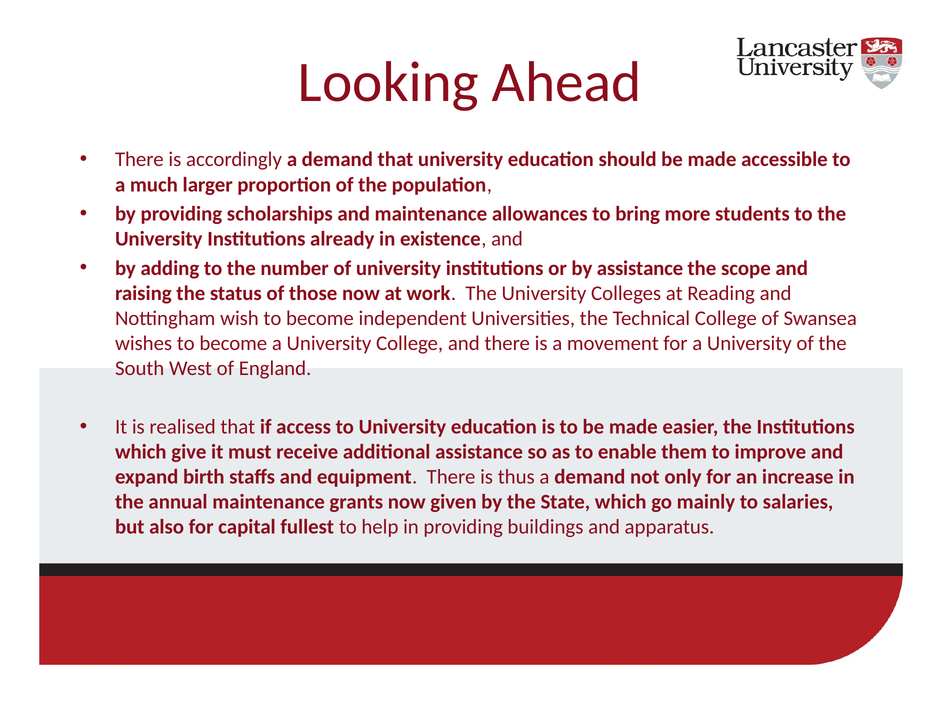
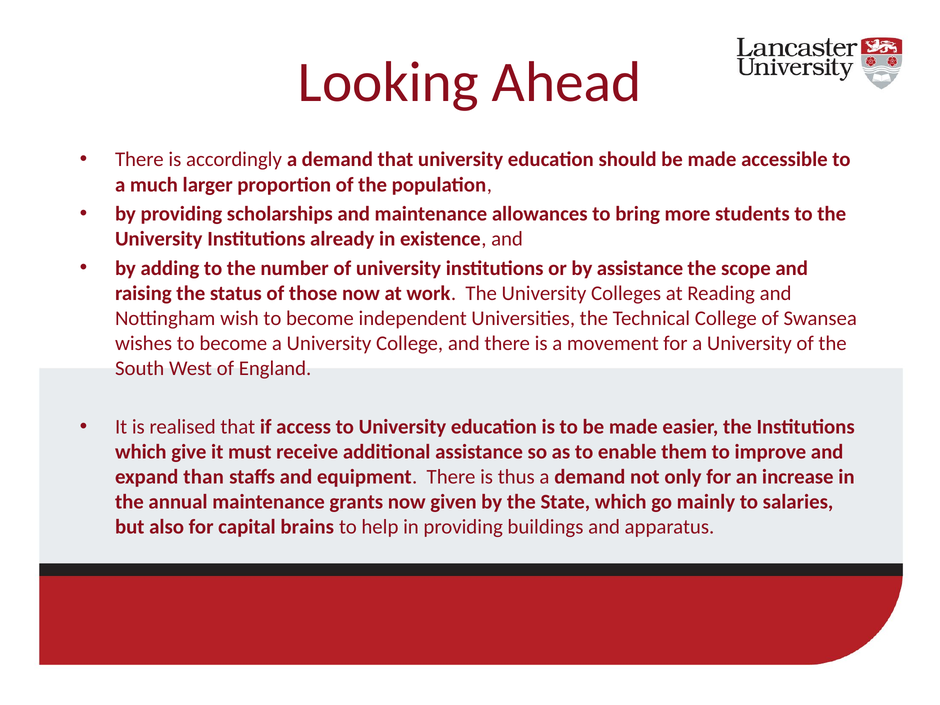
birth: birth -> than
fullest: fullest -> brains
